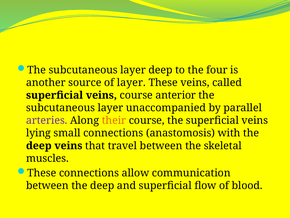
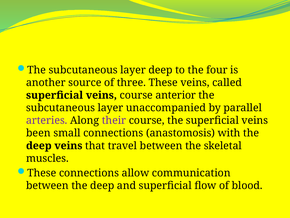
of layer: layer -> three
their colour: orange -> purple
lying: lying -> been
